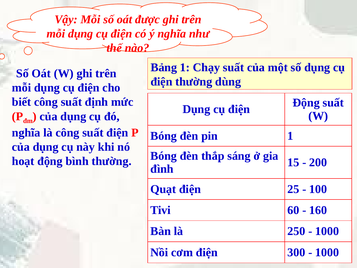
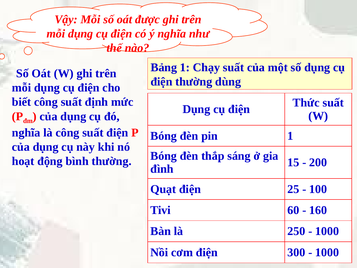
Động at (306, 103): Động -> Thức
